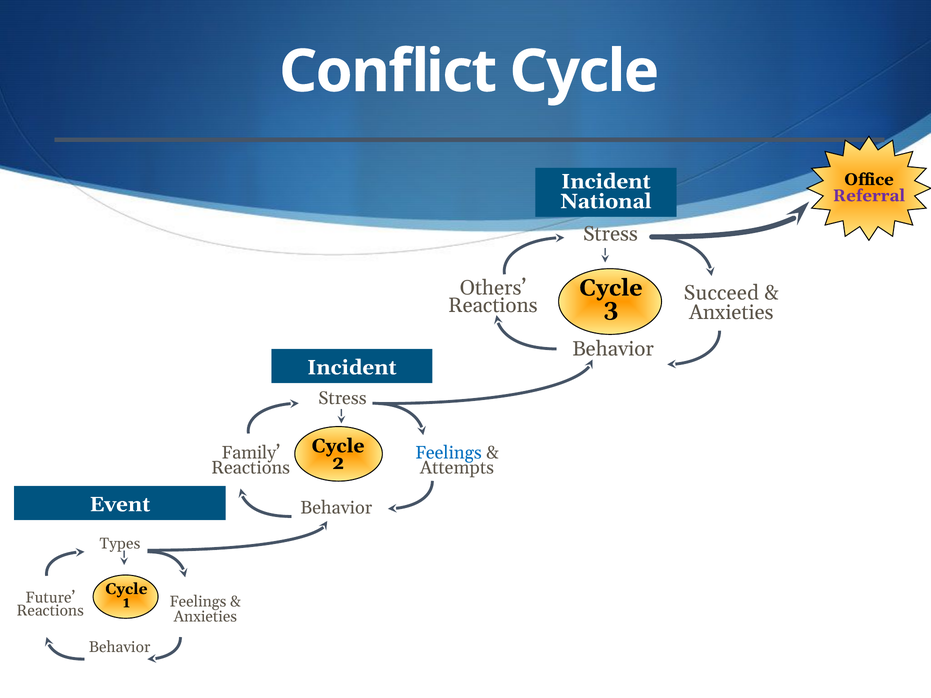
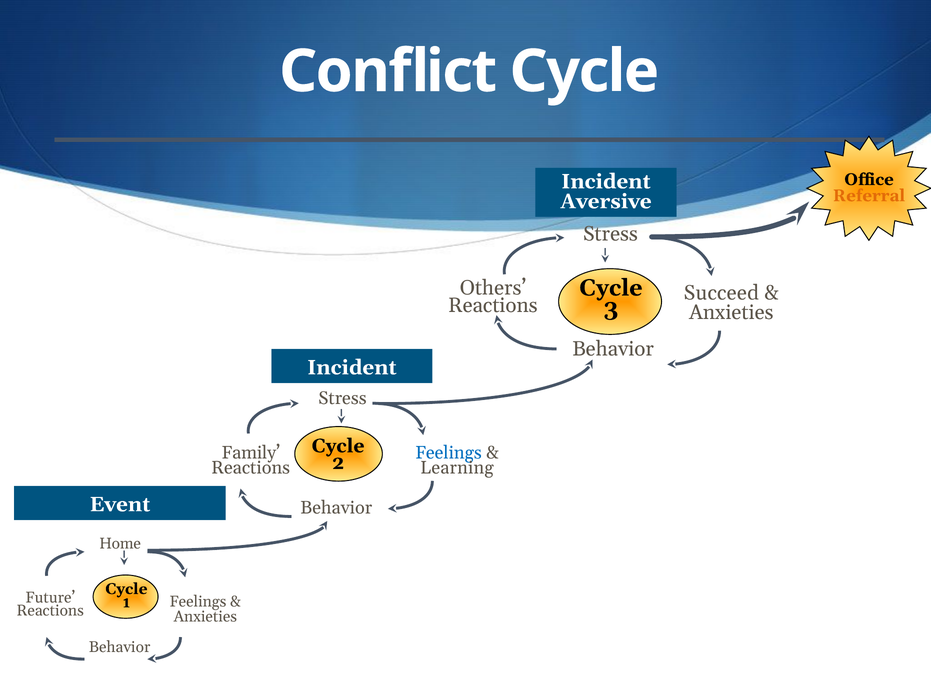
Referral colour: purple -> orange
National: National -> Aversive
Attempts: Attempts -> Learning
Types: Types -> Home
